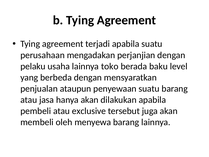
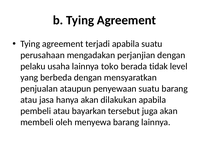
baku: baku -> tidak
exclusive: exclusive -> bayarkan
